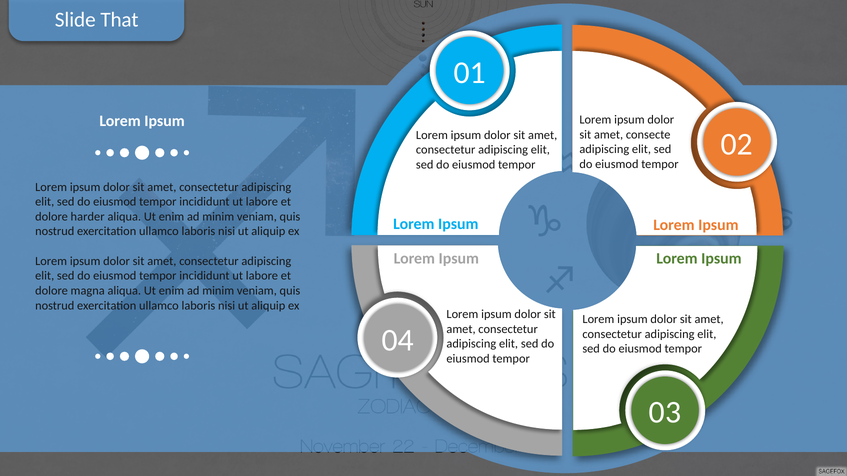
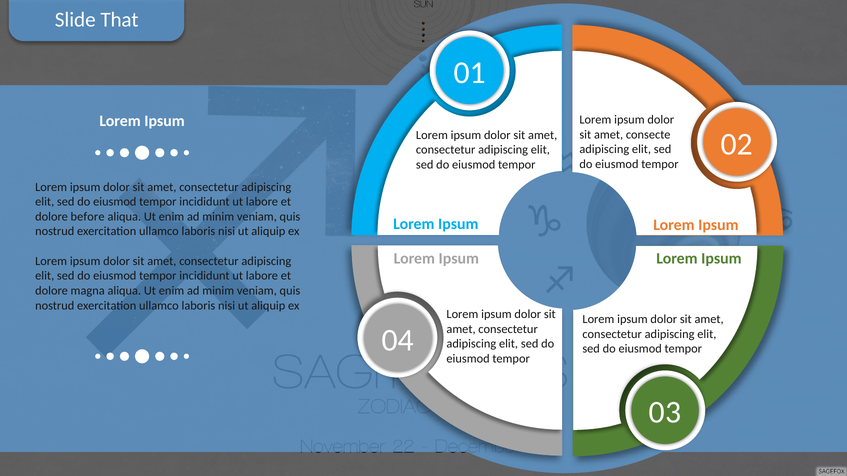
harder: harder -> before
